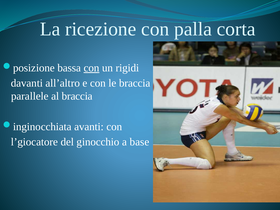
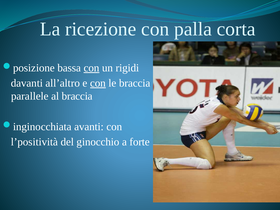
con at (98, 83) underline: none -> present
l’giocatore: l’giocatore -> l’positività
base: base -> forte
